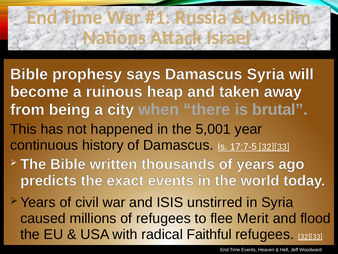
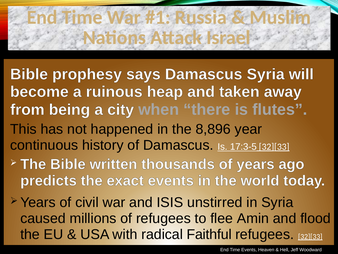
brutal: brutal -> flutes
5,001: 5,001 -> 8,896
17:7-5: 17:7-5 -> 17:3-5
Merit: Merit -> Amin
